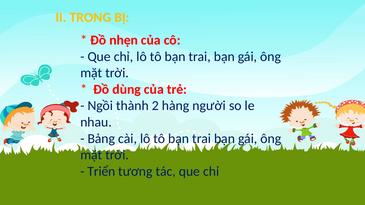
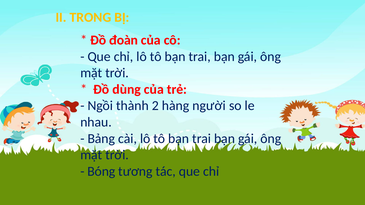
nhẹn: nhẹn -> đoàn
Triển: Triển -> Bóng
